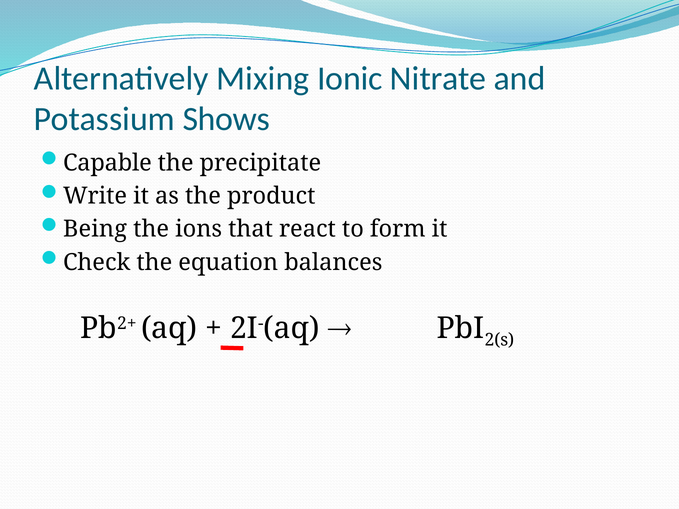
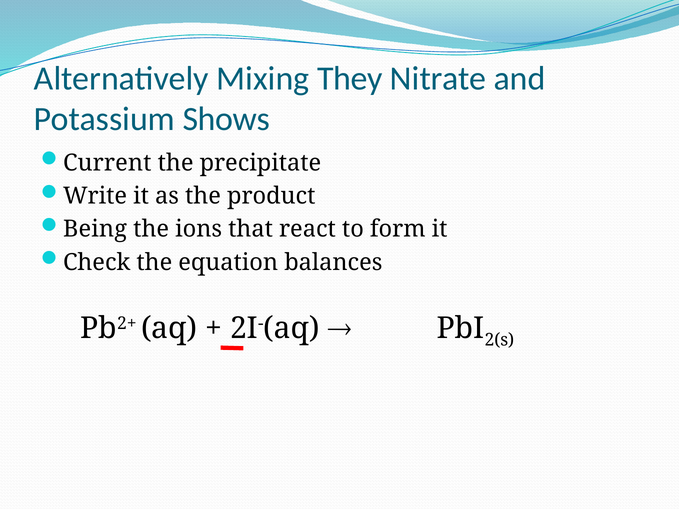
Ionic: Ionic -> They
Capable: Capable -> Current
